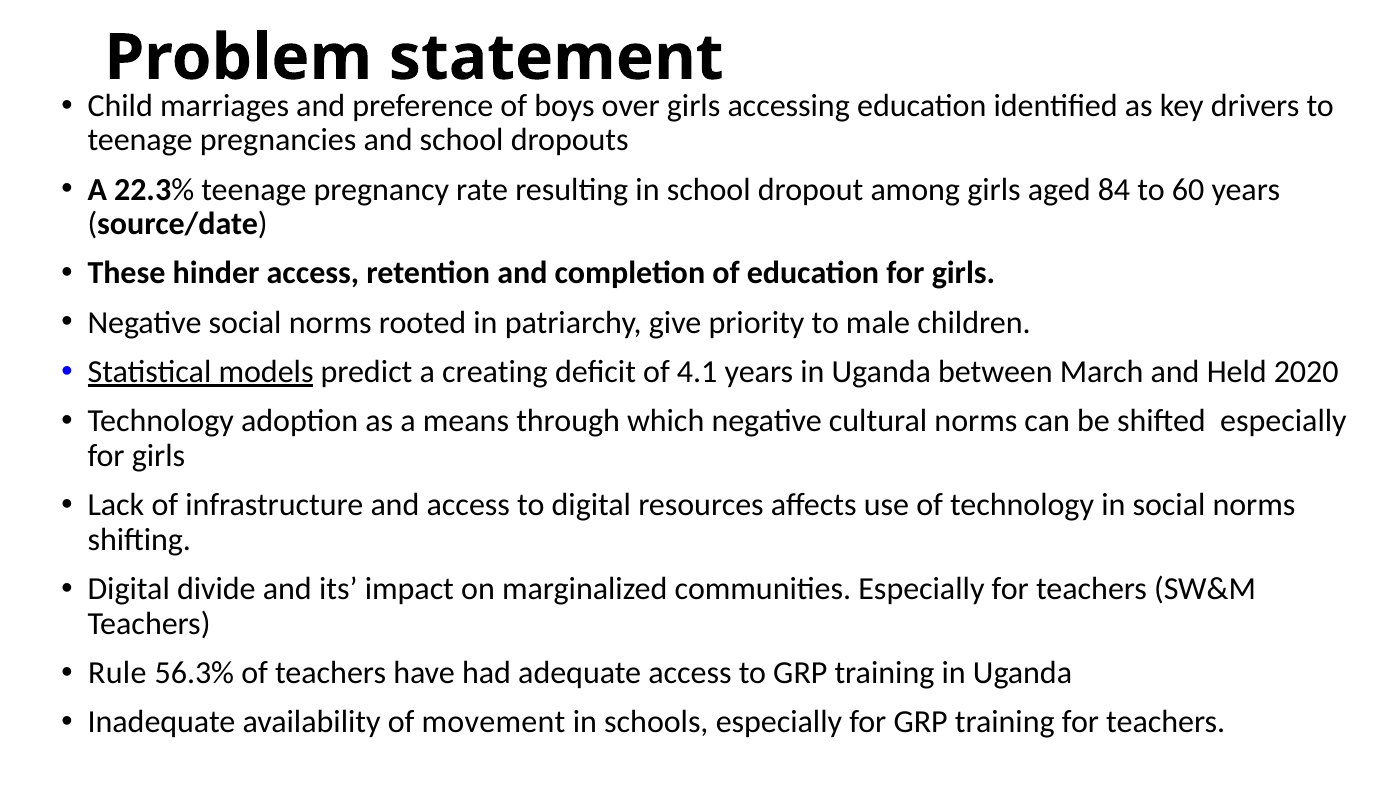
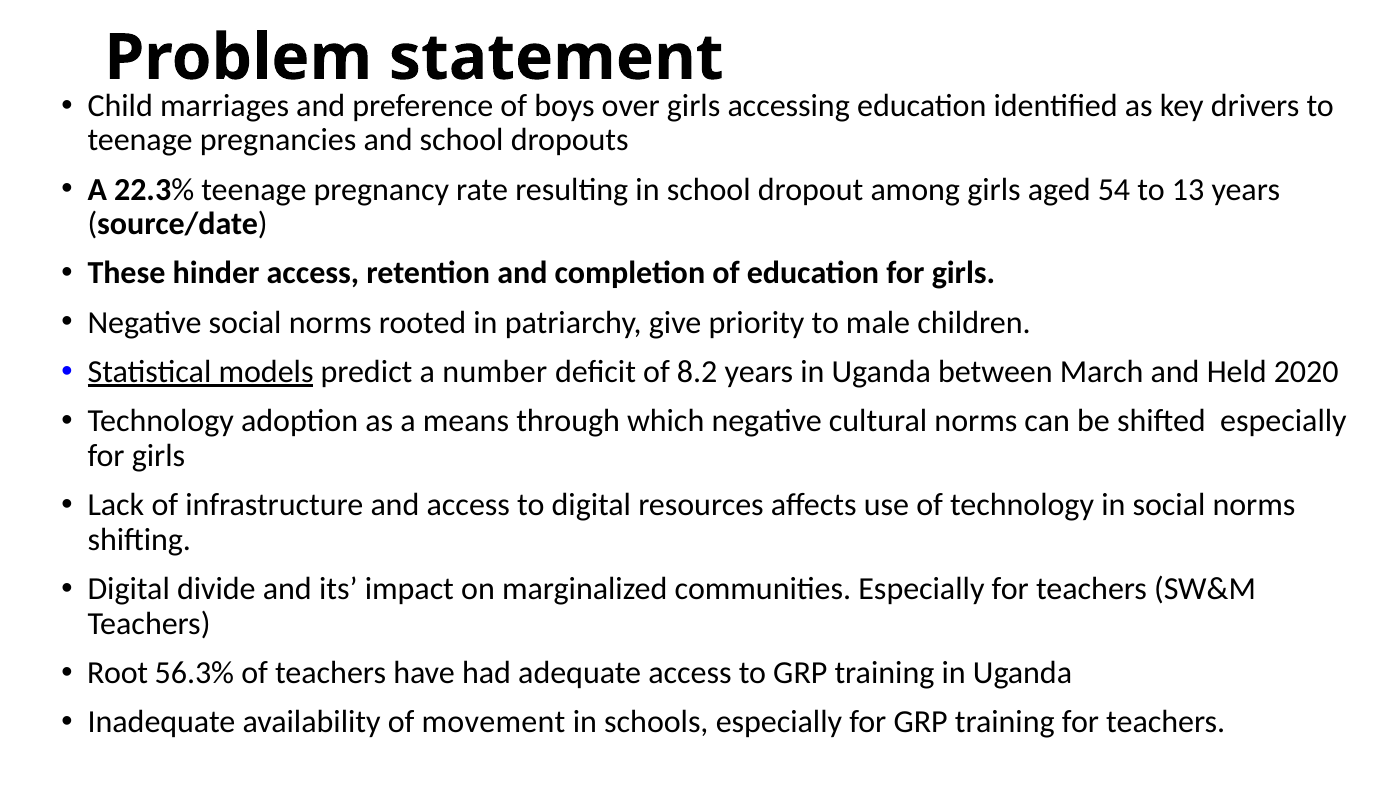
84: 84 -> 54
60: 60 -> 13
creating: creating -> number
4.1: 4.1 -> 8.2
Rule: Rule -> Root
